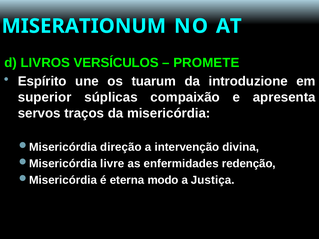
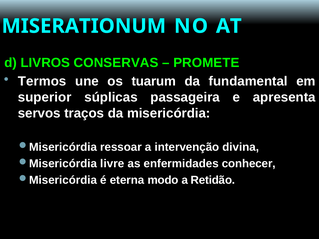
VERSÍCULOS: VERSÍCULOS -> CONSERVAS
Espírito: Espírito -> Termos
introduzione: introduzione -> fundamental
compaixão: compaixão -> passageira
direção: direção -> ressoar
redenção: redenção -> conhecer
Justiça: Justiça -> Retidão
